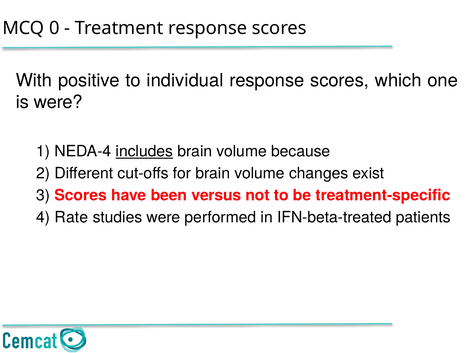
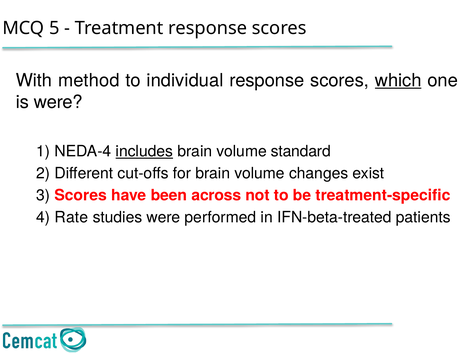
0: 0 -> 5
positive: positive -> method
which underline: none -> present
because: because -> standard
versus: versus -> across
